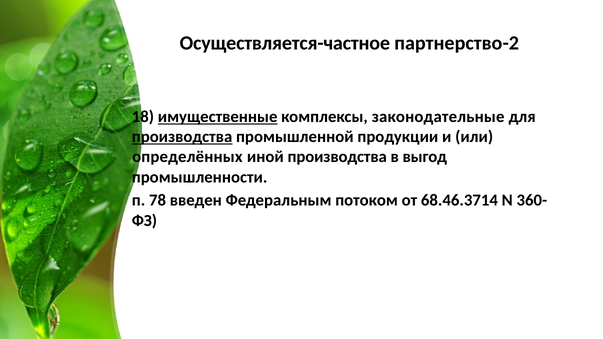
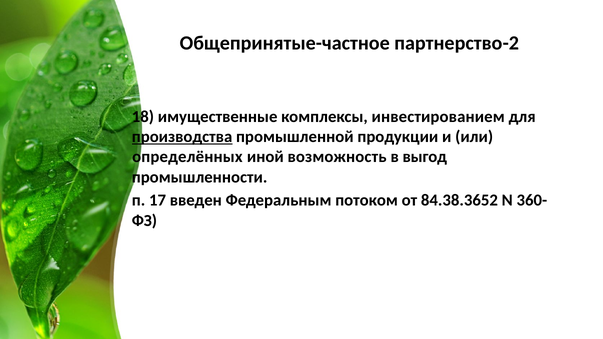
Осуществляется-частное: Осуществляется-частное -> Общепринятые-частное
имущественные underline: present -> none
законодательные: законодательные -> инвестированием
иной производства: производства -> возможность
78: 78 -> 17
68.46.3714: 68.46.3714 -> 84.38.3652
